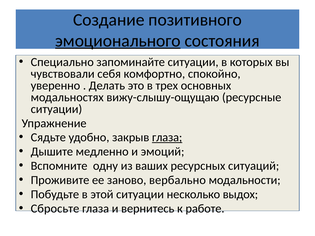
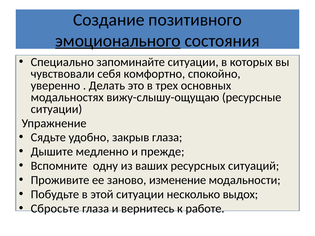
глаза at (167, 138) underline: present -> none
эмоций: эмоций -> прежде
вербально: вербально -> изменение
